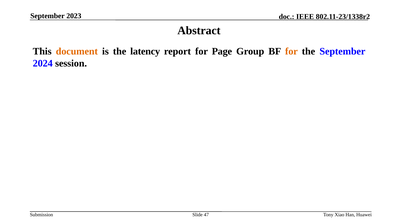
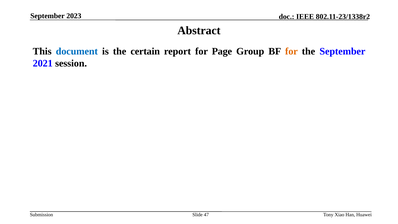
document colour: orange -> blue
latency: latency -> certain
2024: 2024 -> 2021
